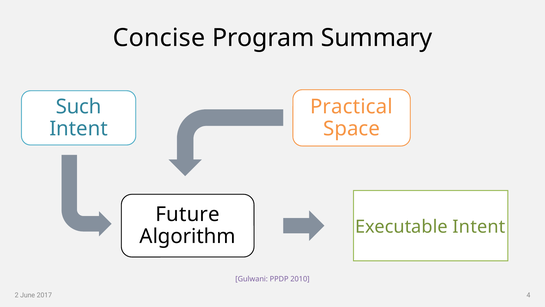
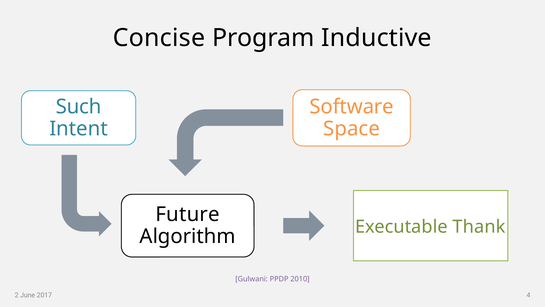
Summary: Summary -> Inductive
Practical: Practical -> Software
Executable Intent: Intent -> Thank
